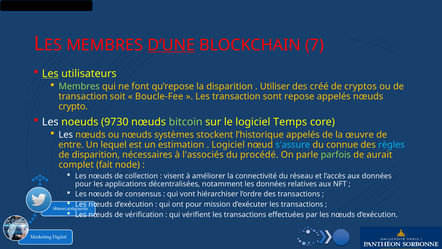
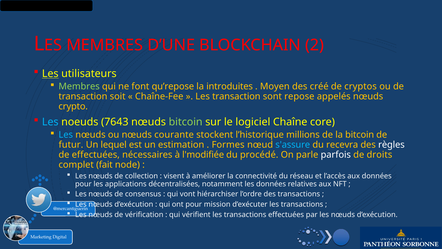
D’UNE underline: present -> none
7: 7 -> 2
la disparition: disparition -> introduites
Utiliser: Utiliser -> Moyen
Boucle-Fee: Boucle-Fee -> Chaîne-Fee
Les at (50, 122) colour: white -> light blue
9730: 9730 -> 7643
Temps: Temps -> Chaîne
Les at (66, 135) colour: white -> light blue
systèmes: systèmes -> courante
l’historique appelés: appelés -> millions
la œuvre: œuvre -> bitcoin
entre: entre -> futur
Logiciel at (228, 145): Logiciel -> Formes
connue: connue -> recevra
règles colour: light blue -> white
de disparition: disparition -> effectuées
l'associés: l'associés -> l'modifiée
parfois colour: light green -> white
aurait: aurait -> droits
